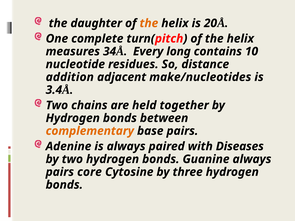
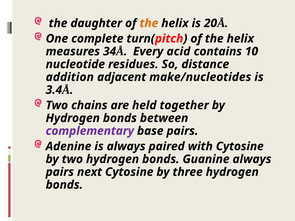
long: long -> acid
complementary colour: orange -> purple
with Diseases: Diseases -> Cytosine
core: core -> next
